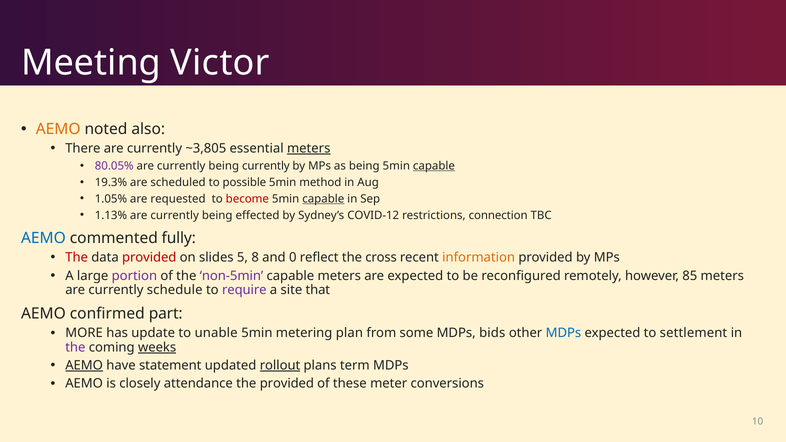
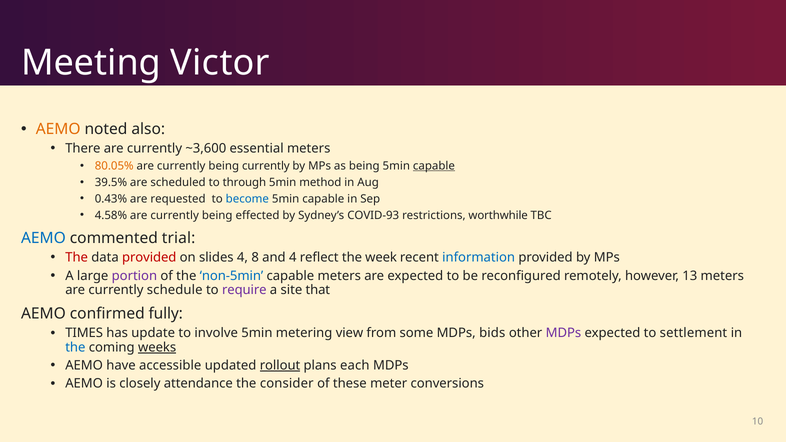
~3,805: ~3,805 -> ~3,600
meters at (309, 149) underline: present -> none
80.05% colour: purple -> orange
19.3%: 19.3% -> 39.5%
possible: possible -> through
1.05%: 1.05% -> 0.43%
become colour: red -> blue
capable at (323, 199) underline: present -> none
1.13%: 1.13% -> 4.58%
COVID-12: COVID-12 -> COVID-93
connection: connection -> worthwhile
fully: fully -> trial
slides 5: 5 -> 4
and 0: 0 -> 4
cross: cross -> week
information colour: orange -> blue
non-5min colour: purple -> blue
85: 85 -> 13
part: part -> fully
MORE: MORE -> TIMES
unable: unable -> involve
plan: plan -> view
MDPs at (563, 333) colour: blue -> purple
the at (75, 347) colour: purple -> blue
AEMO at (84, 366) underline: present -> none
statement: statement -> accessible
term: term -> each
the provided: provided -> consider
